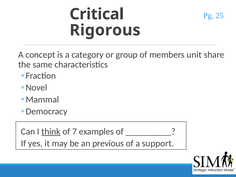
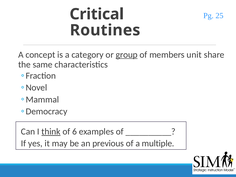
Rigorous: Rigorous -> Routines
group underline: none -> present
7: 7 -> 6
support: support -> multiple
